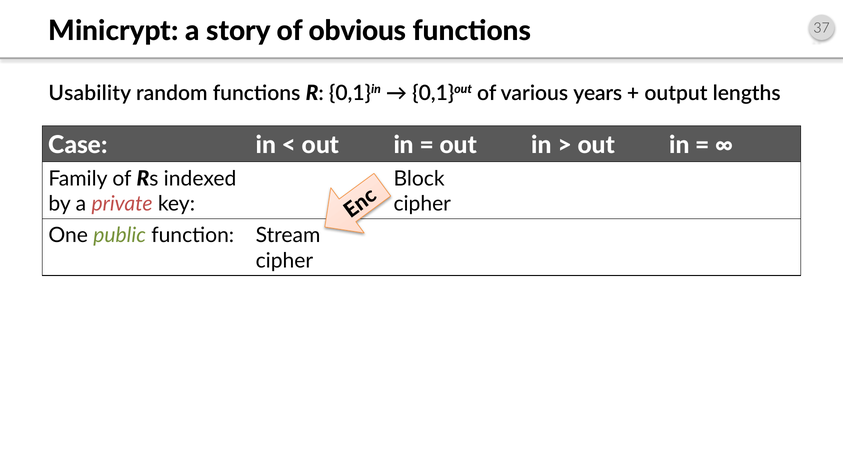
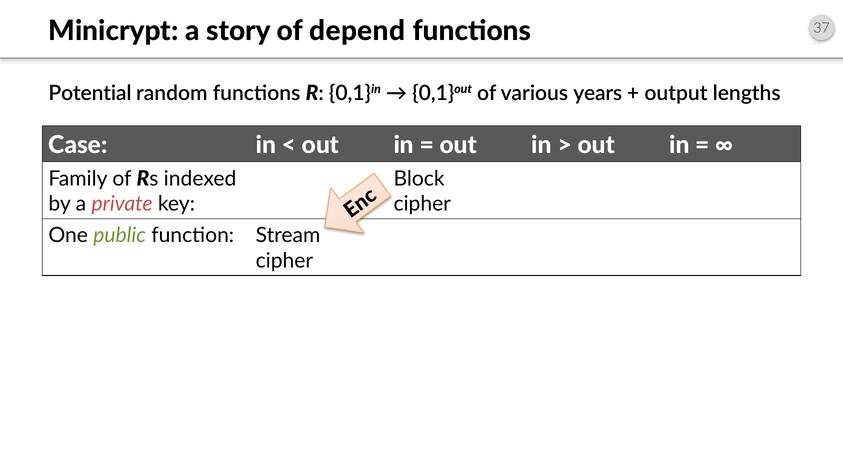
obvious: obvious -> depend
Usability: Usability -> Potential
